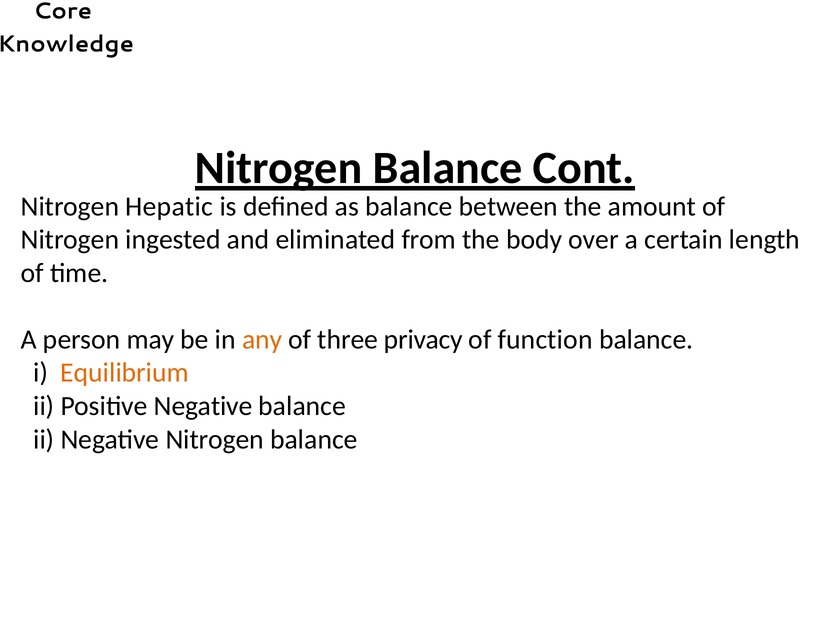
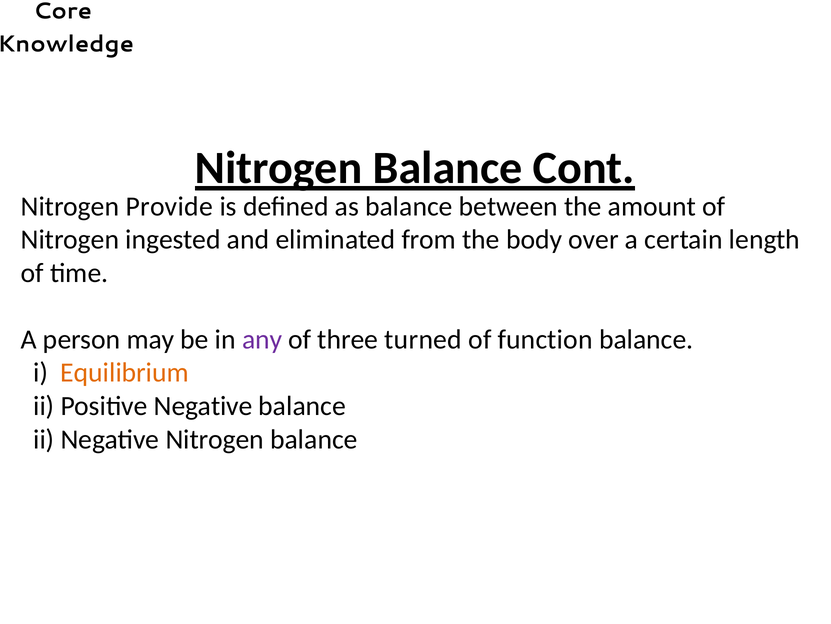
Hepatic: Hepatic -> Provide
any colour: orange -> purple
privacy: privacy -> turned
